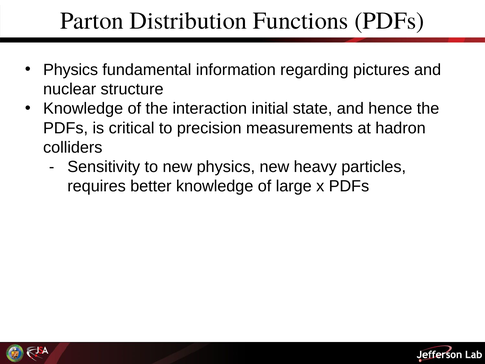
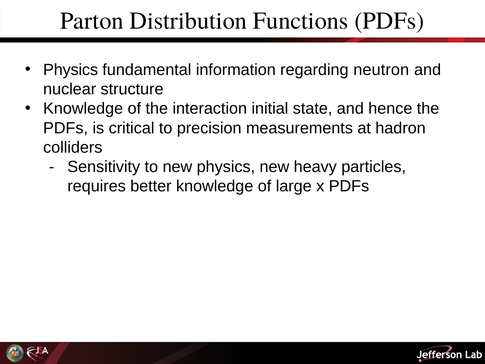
pictures: pictures -> neutron
